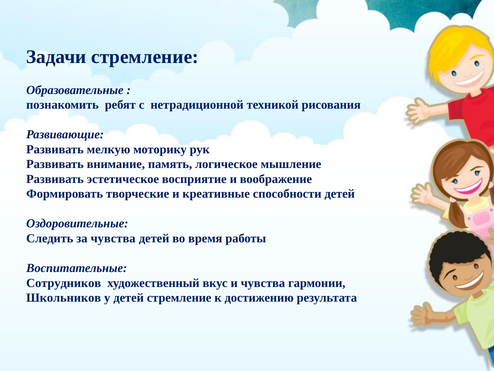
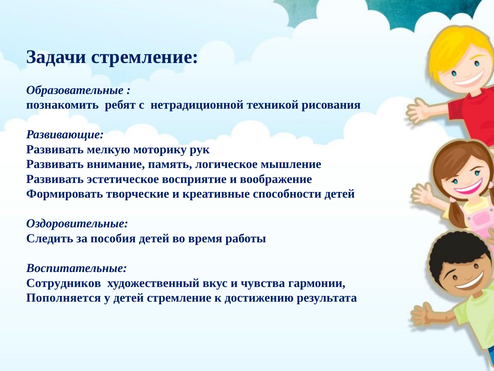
за чувства: чувства -> пособия
Школьников: Школьников -> Пополняется
